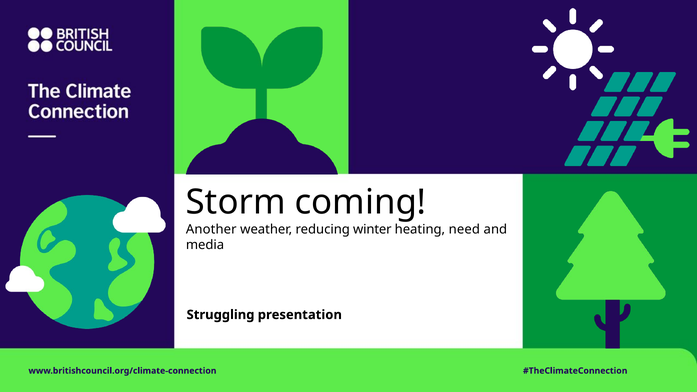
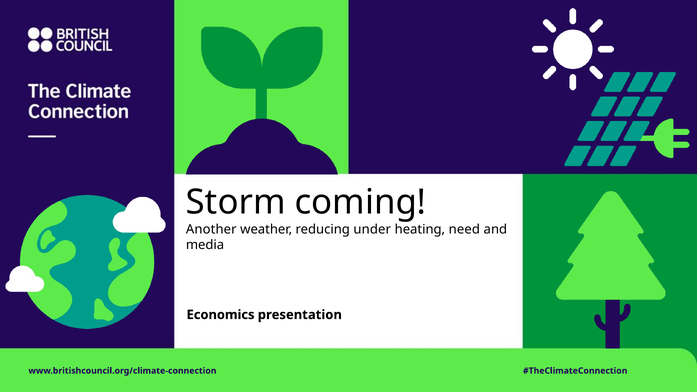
winter: winter -> under
Struggling: Struggling -> Economics
